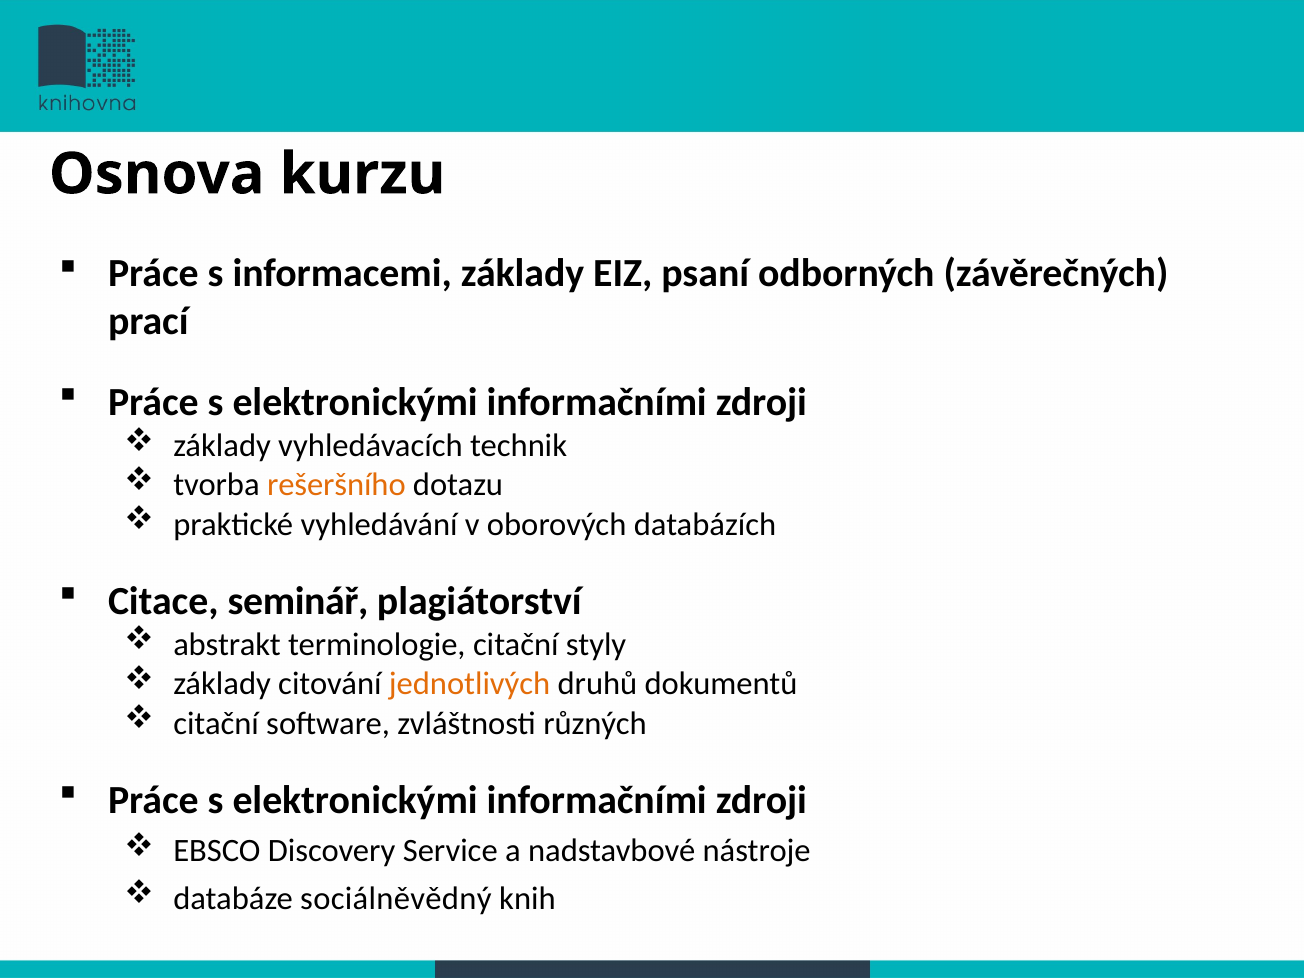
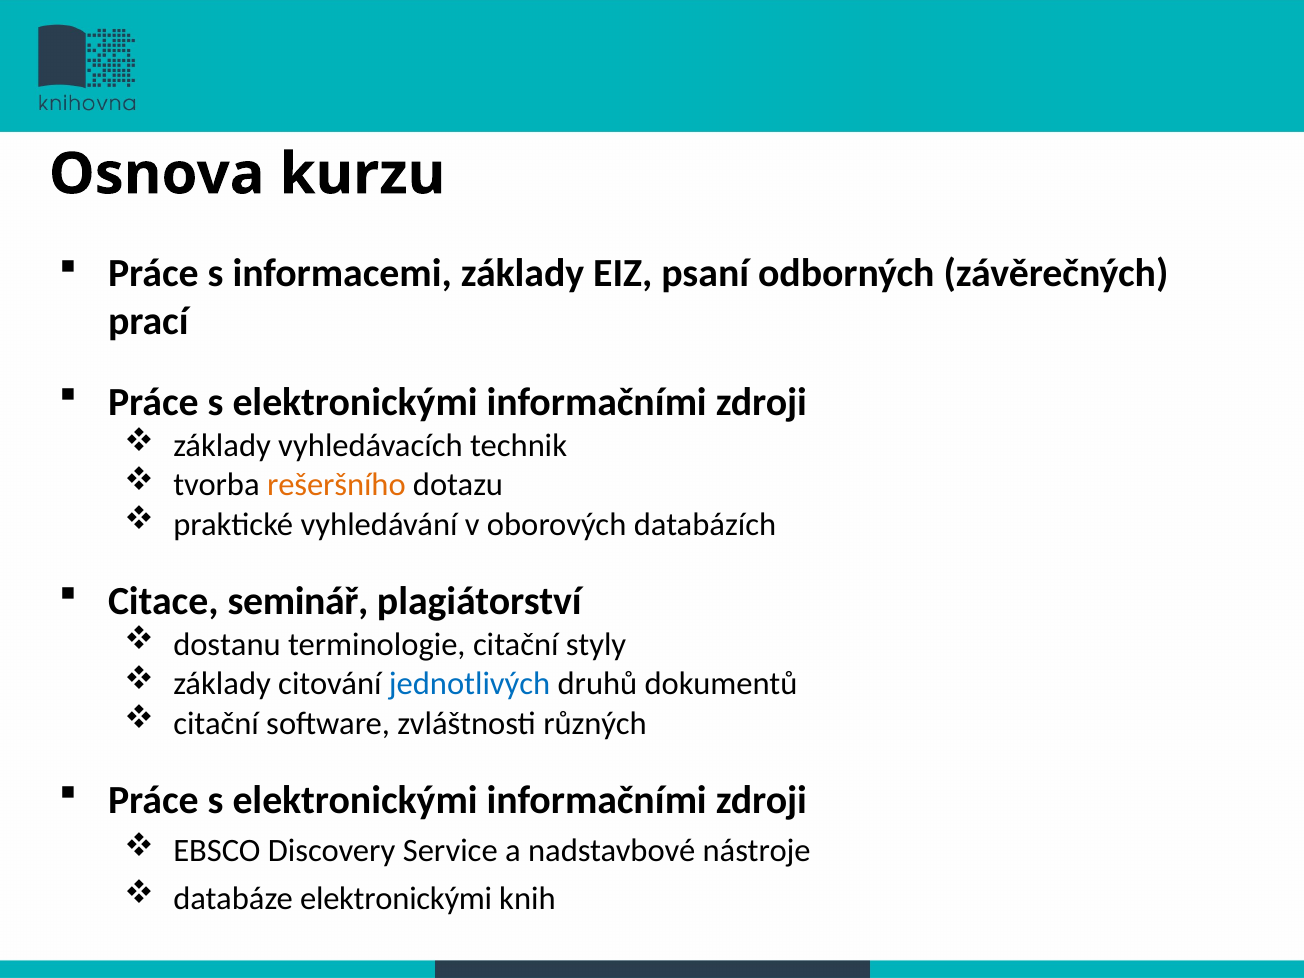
abstrakt: abstrakt -> dostanu
jednotlivých colour: orange -> blue
databáze sociálněvědný: sociálněvědný -> elektronickými
